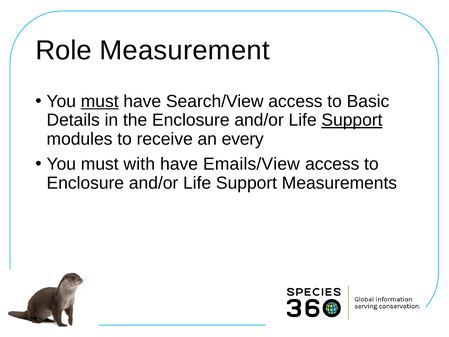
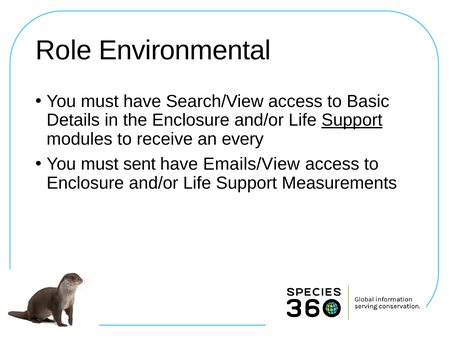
Measurement: Measurement -> Environmental
must at (100, 101) underline: present -> none
with: with -> sent
